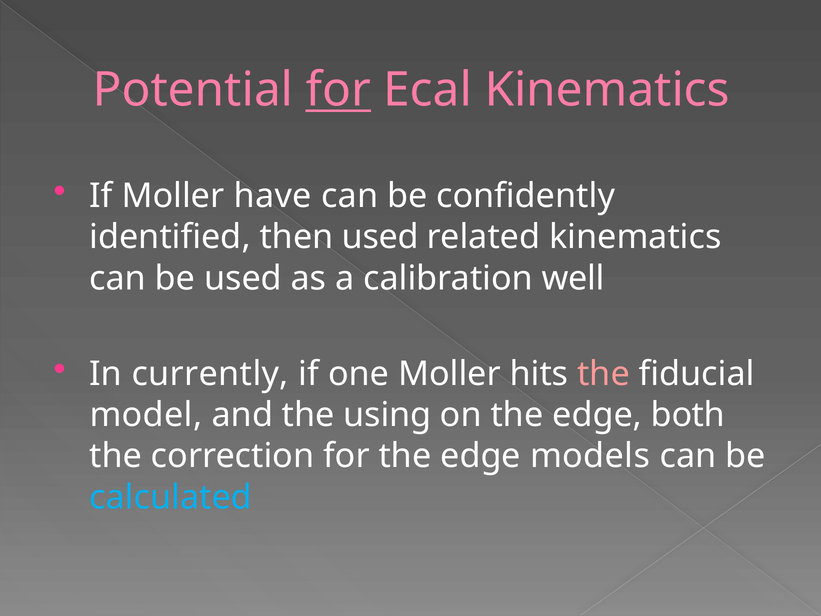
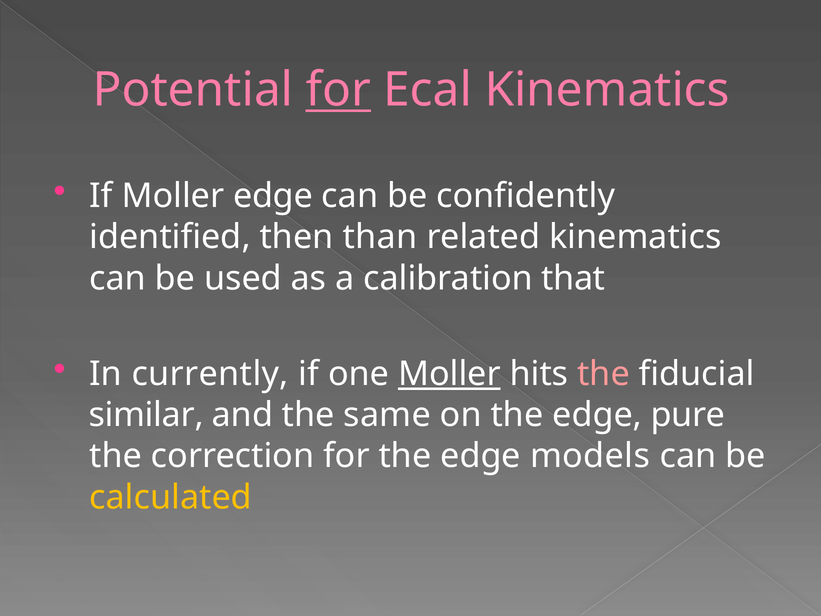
Moller have: have -> edge
then used: used -> than
well: well -> that
Moller at (449, 374) underline: none -> present
model: model -> similar
using: using -> same
both: both -> pure
calculated colour: light blue -> yellow
